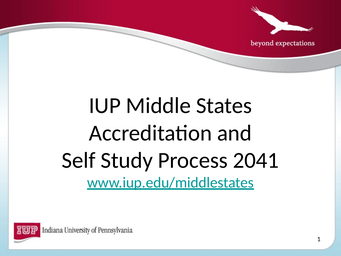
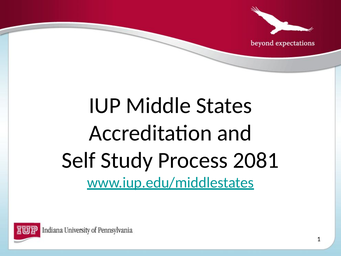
2041: 2041 -> 2081
